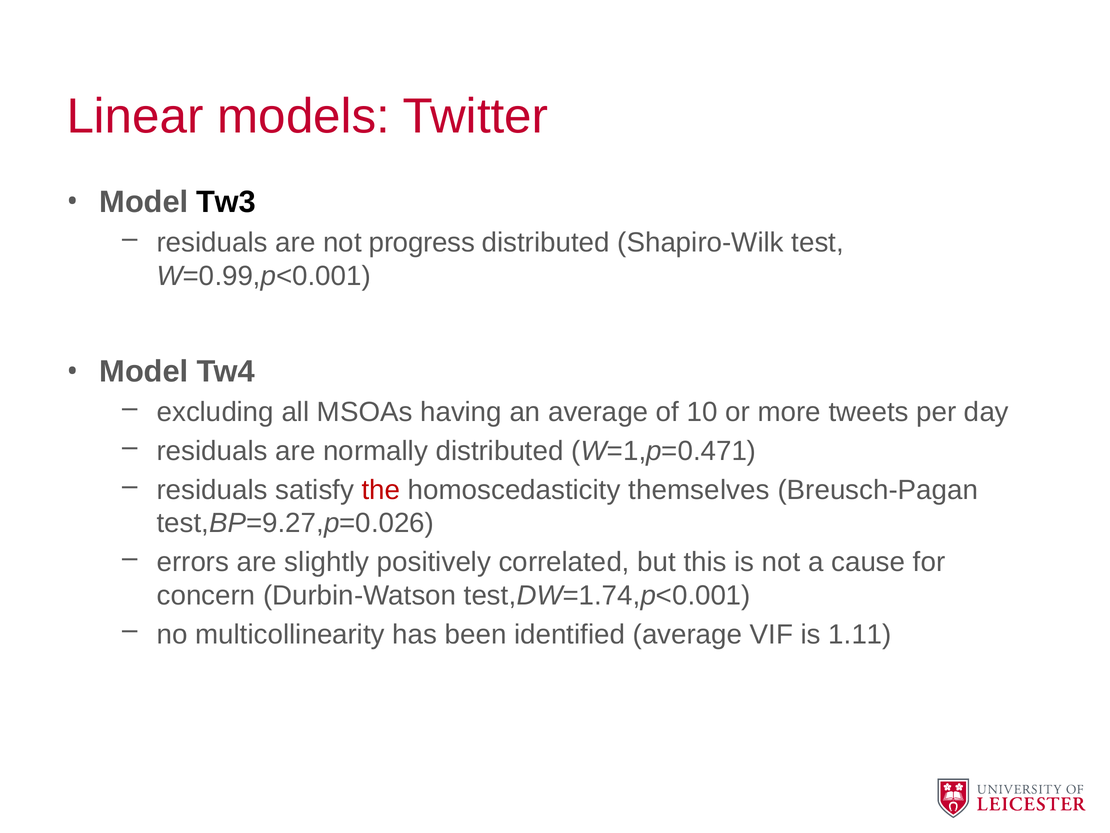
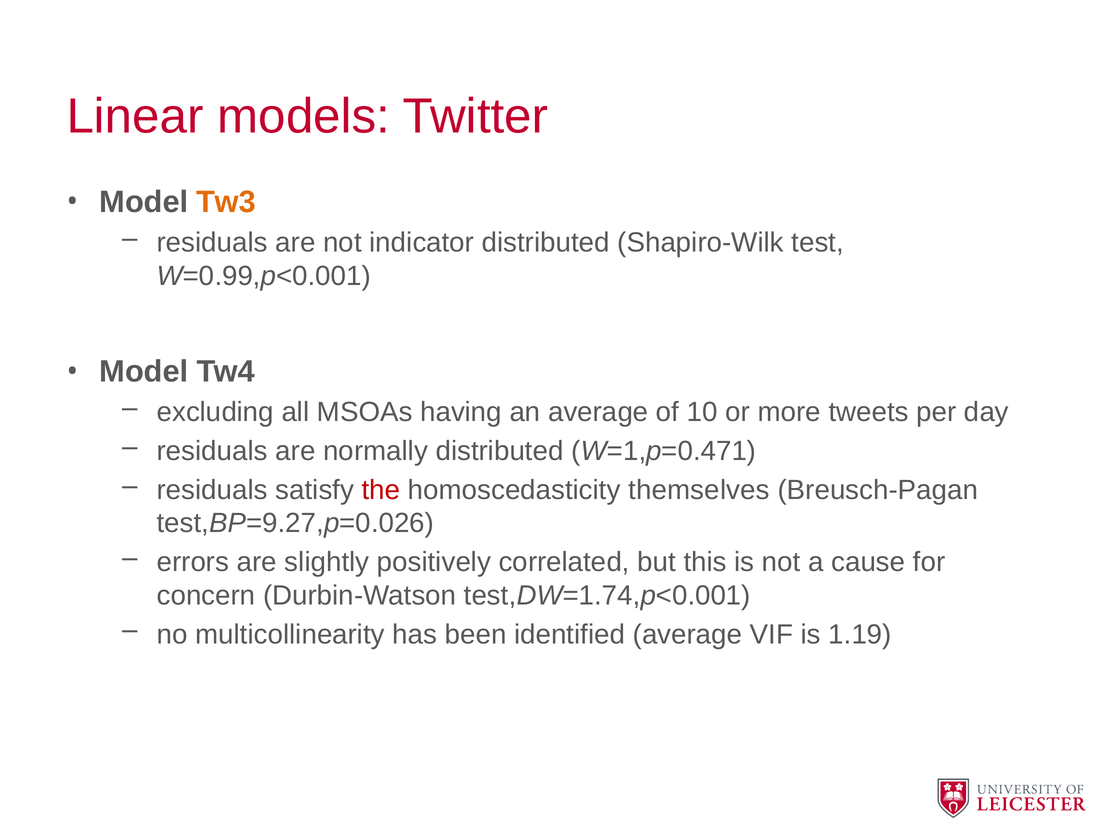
Tw3 colour: black -> orange
progress: progress -> indicator
1.11: 1.11 -> 1.19
